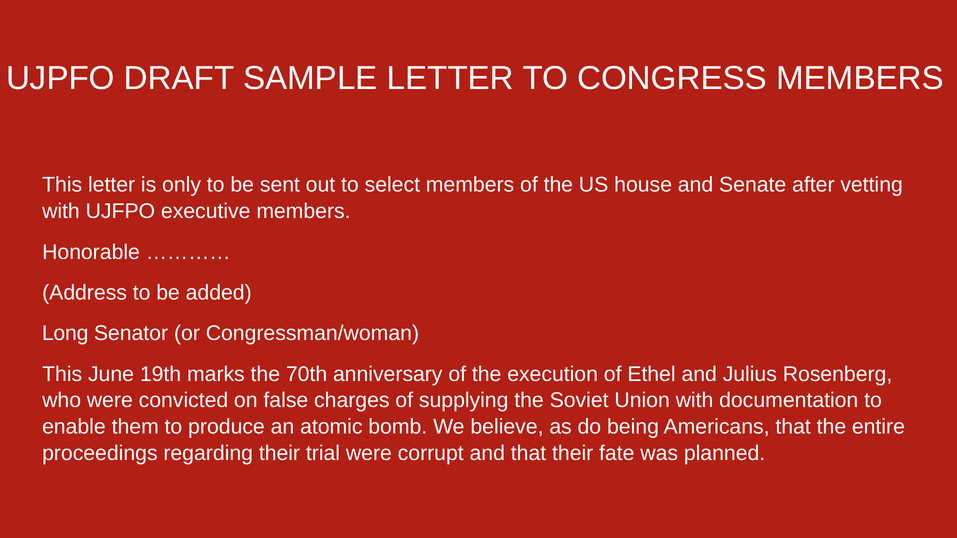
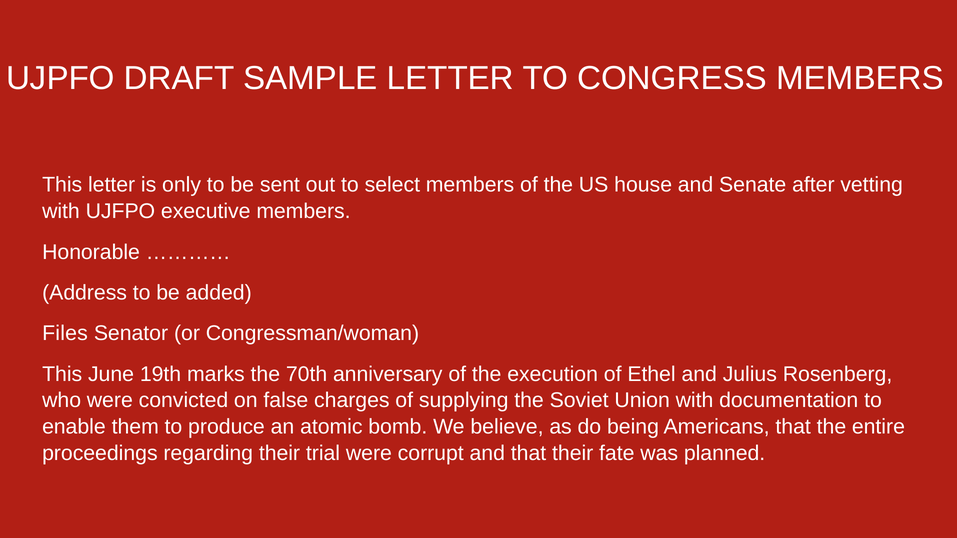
Long: Long -> Files
